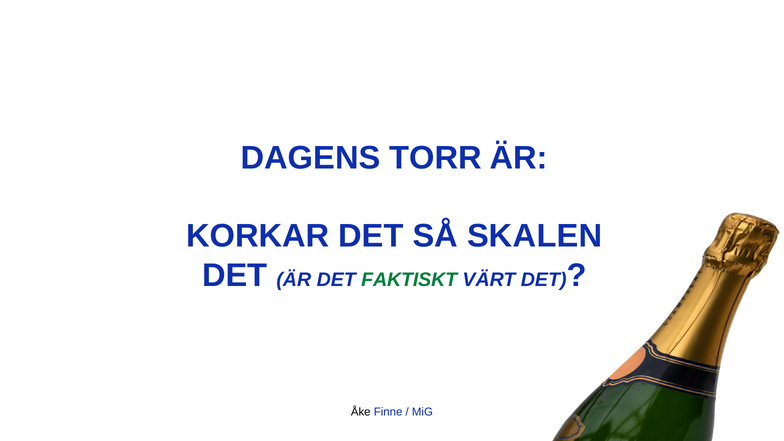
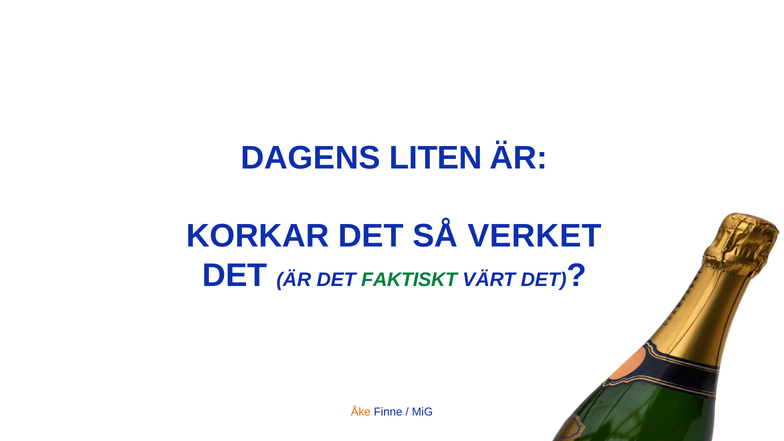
TORR: TORR -> LITEN
SKALEN: SKALEN -> VERKET
Åke colour: black -> orange
